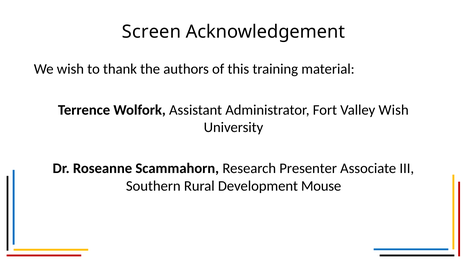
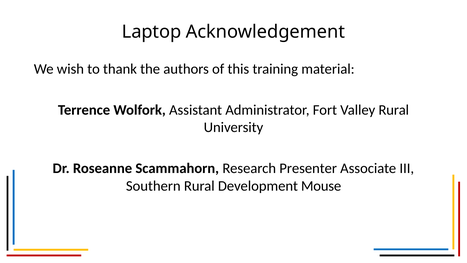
Screen: Screen -> Laptop
Valley Wish: Wish -> Rural
